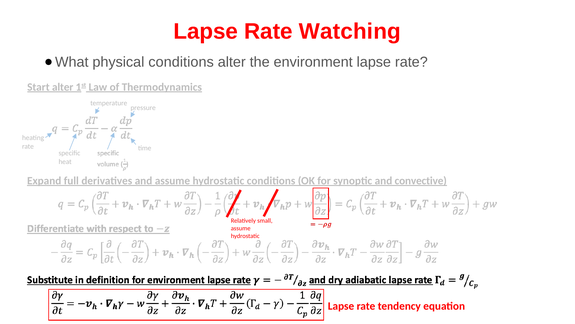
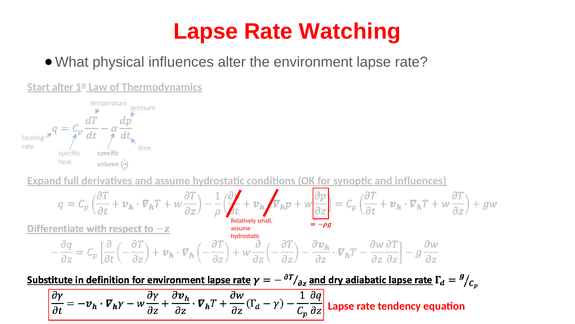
physical conditions: conditions -> influences
and convective: convective -> influences
